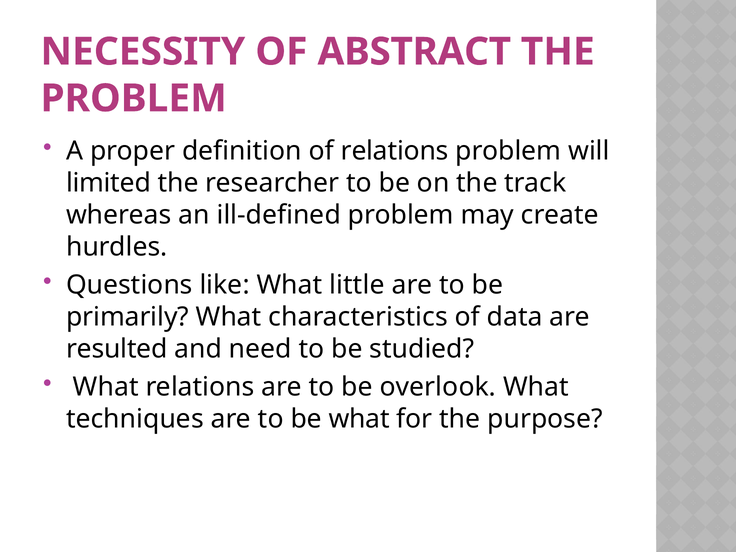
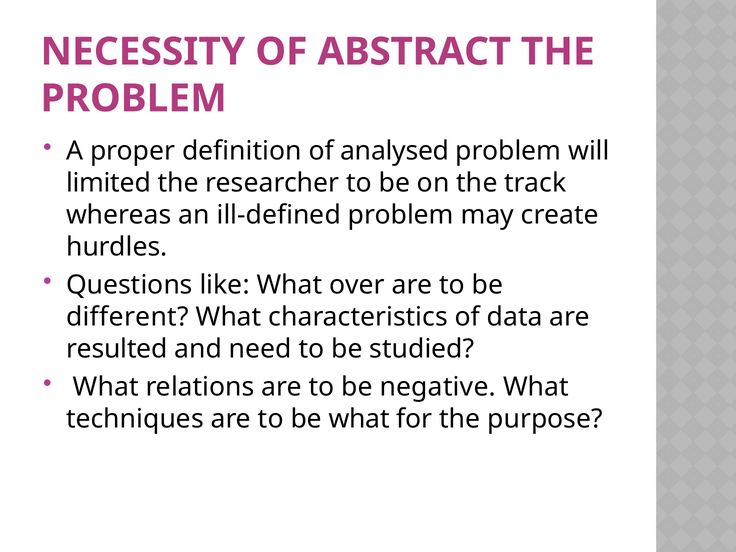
of relations: relations -> analysed
little: little -> over
primarily: primarily -> different
overlook: overlook -> negative
